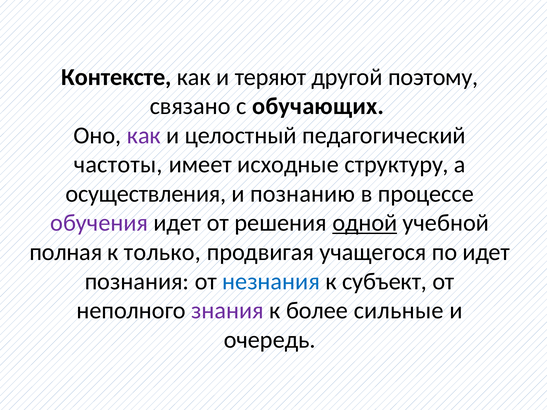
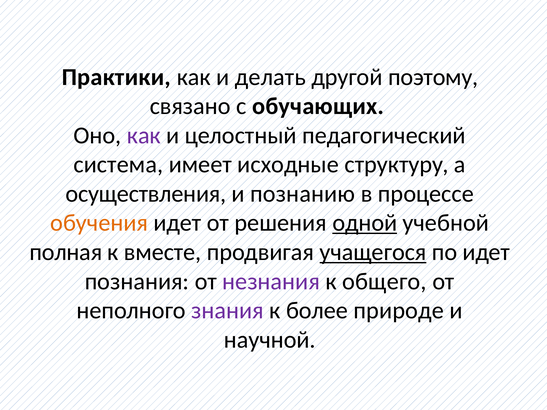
Контексте: Контексте -> Практики
теряют: теряют -> делать
частоты: частоты -> система
обучения colour: purple -> orange
только: только -> вместе
учащегося underline: none -> present
незнания colour: blue -> purple
субъект: субъект -> общего
сильные: сильные -> природе
очередь: очередь -> научной
